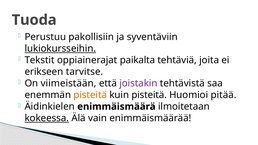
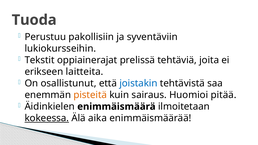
lukiokursseihin underline: present -> none
paikalta: paikalta -> prelissä
tarvitse: tarvitse -> laitteita
viimeistään: viimeistään -> osallistunut
joistakin colour: purple -> blue
kuin pisteitä: pisteitä -> sairaus
vain: vain -> aika
